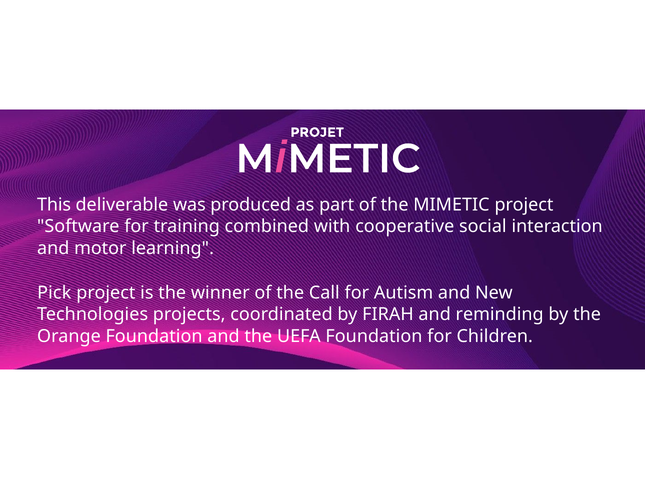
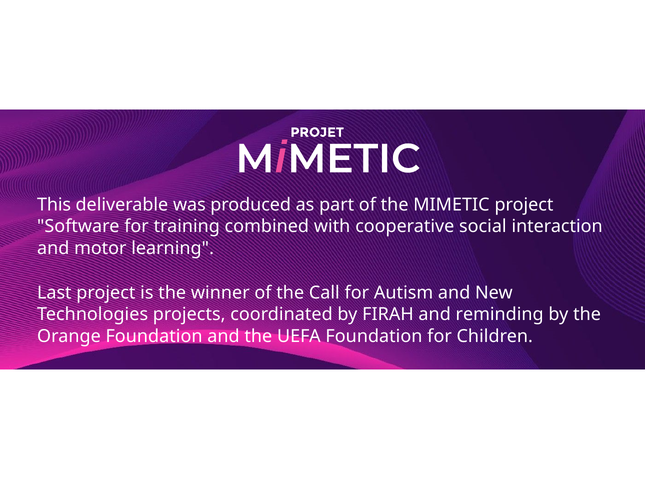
Pick: Pick -> Last
